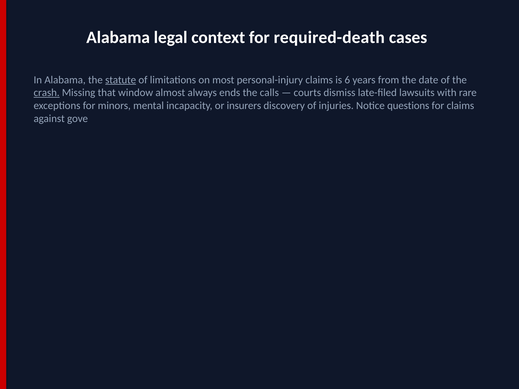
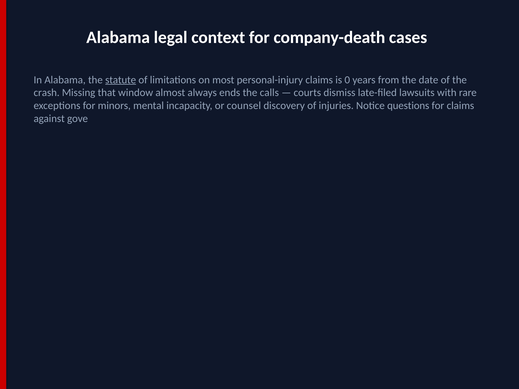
required-death: required-death -> company-death
6: 6 -> 0
crash underline: present -> none
insurers: insurers -> counsel
